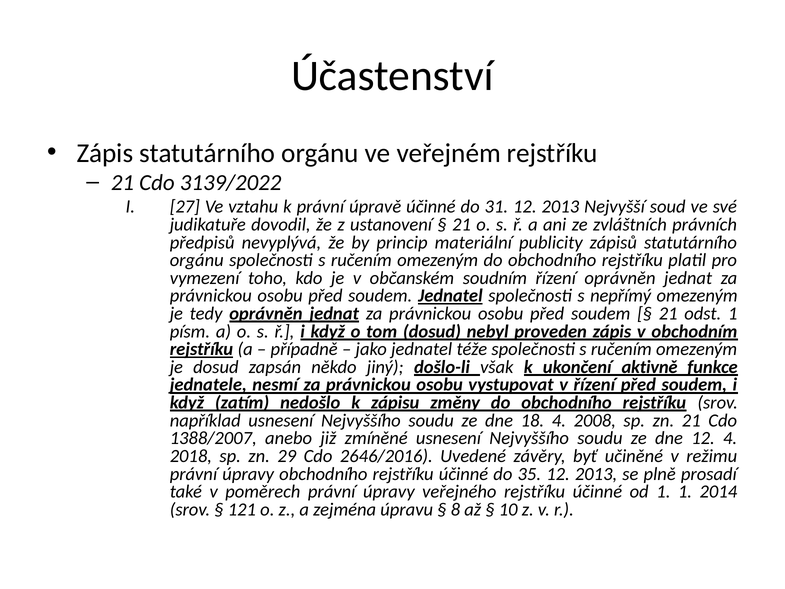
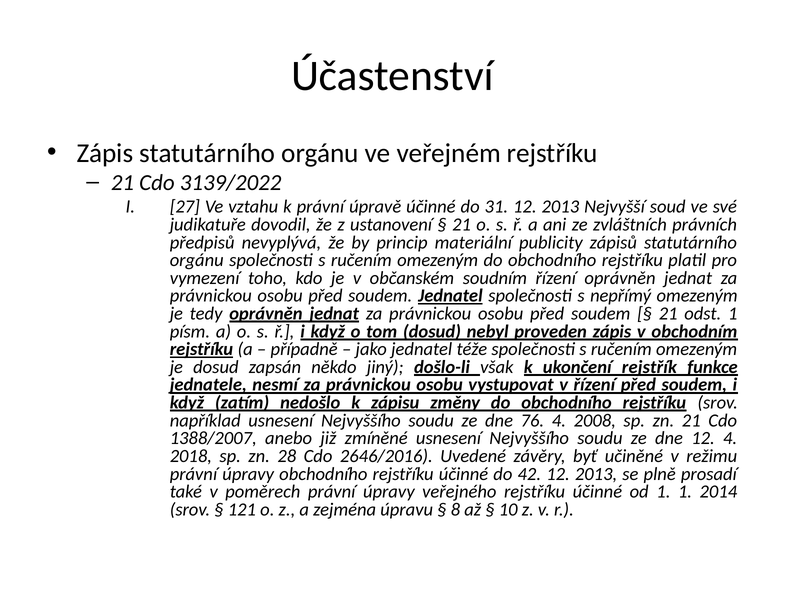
aktivně: aktivně -> rejstřík
18: 18 -> 76
29: 29 -> 28
35: 35 -> 42
